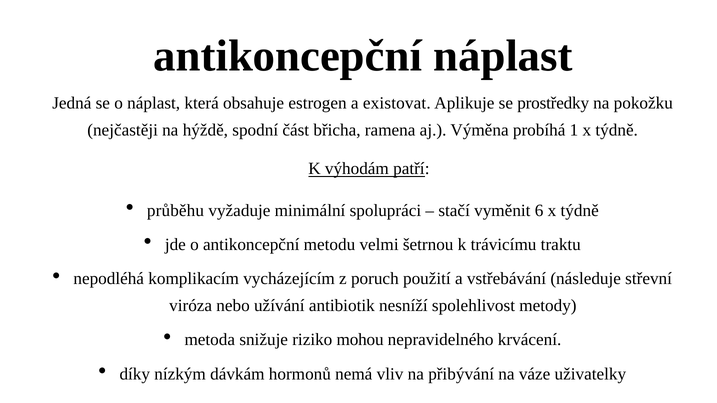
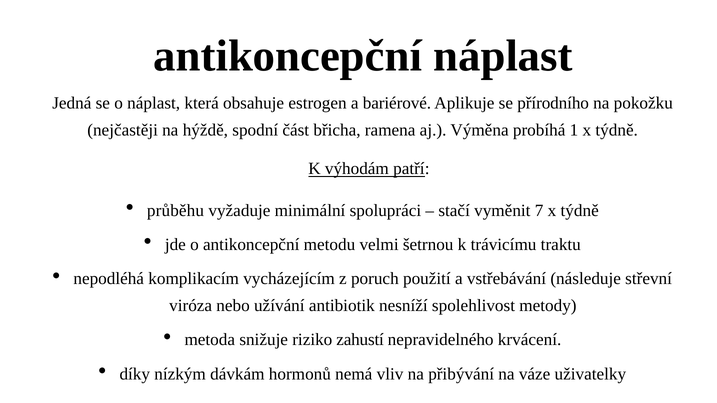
existovat: existovat -> bariérové
prostředky: prostředky -> přírodního
6: 6 -> 7
mohou: mohou -> zahustí
